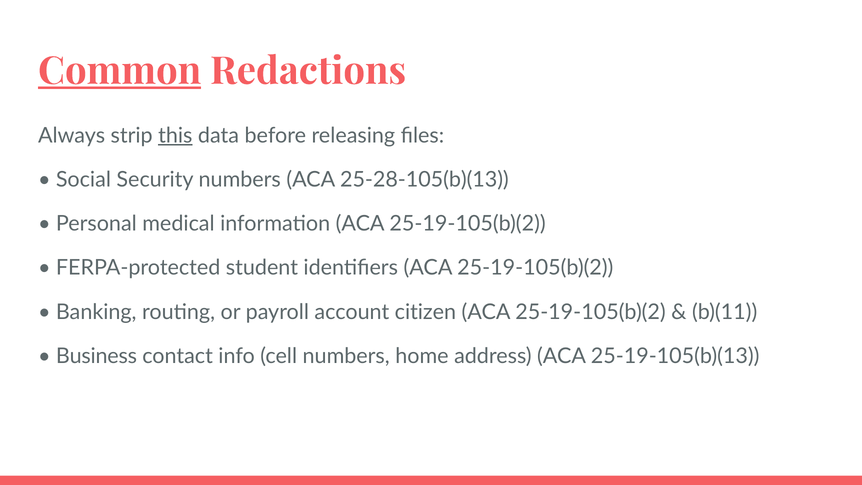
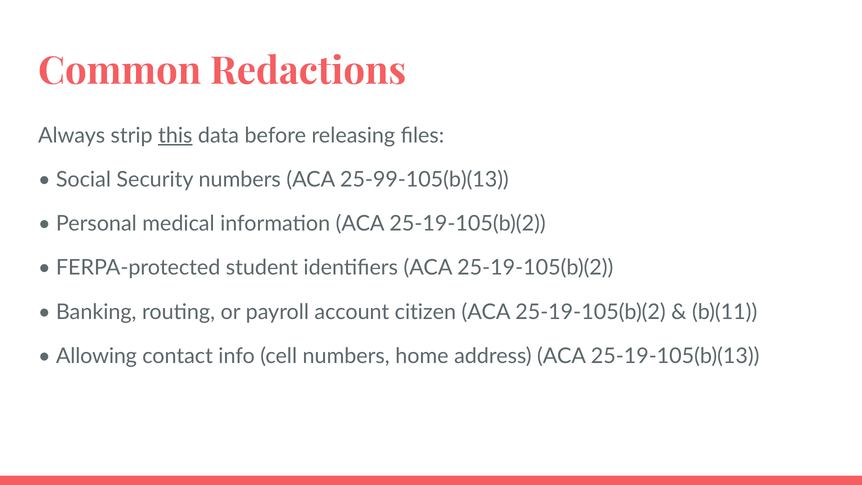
Common underline: present -> none
25-28-105(b)(13: 25-28-105(b)(13 -> 25-99-105(b)(13
Business: Business -> Allowing
